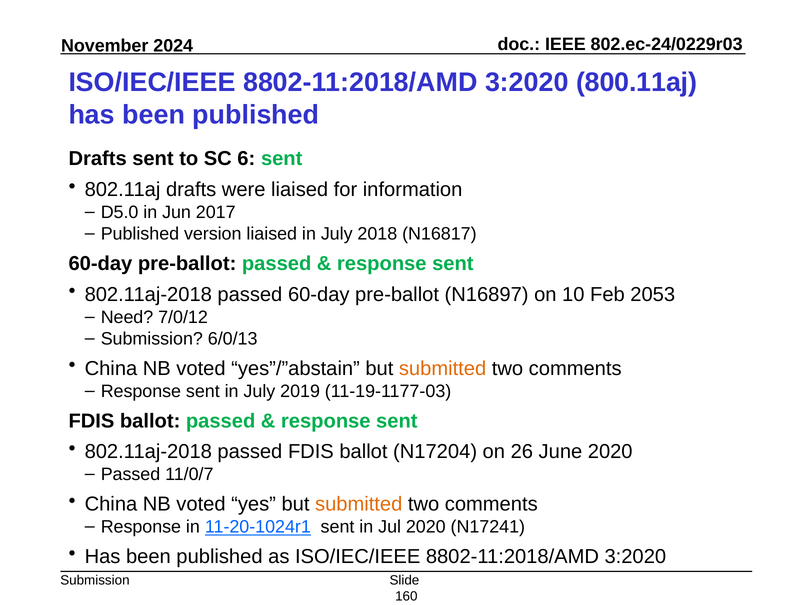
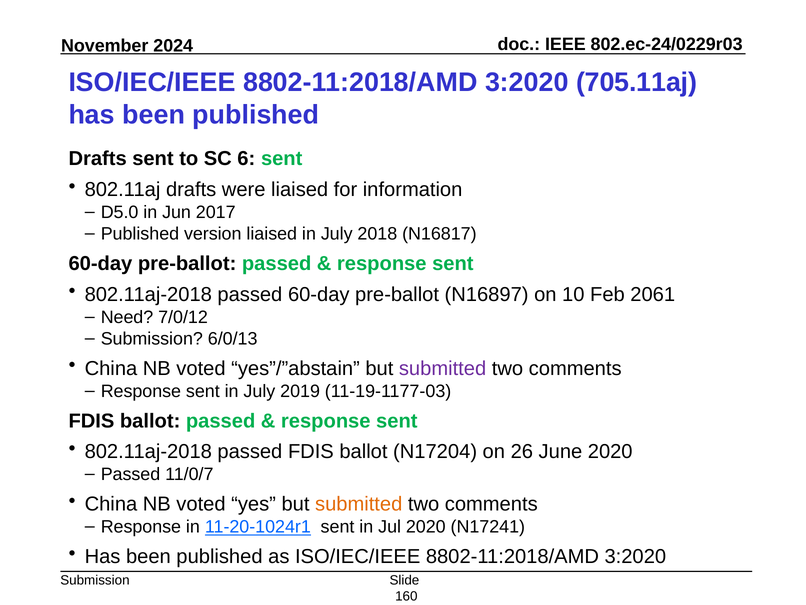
800.11aj: 800.11aj -> 705.11aj
2053: 2053 -> 2061
submitted at (443, 368) colour: orange -> purple
